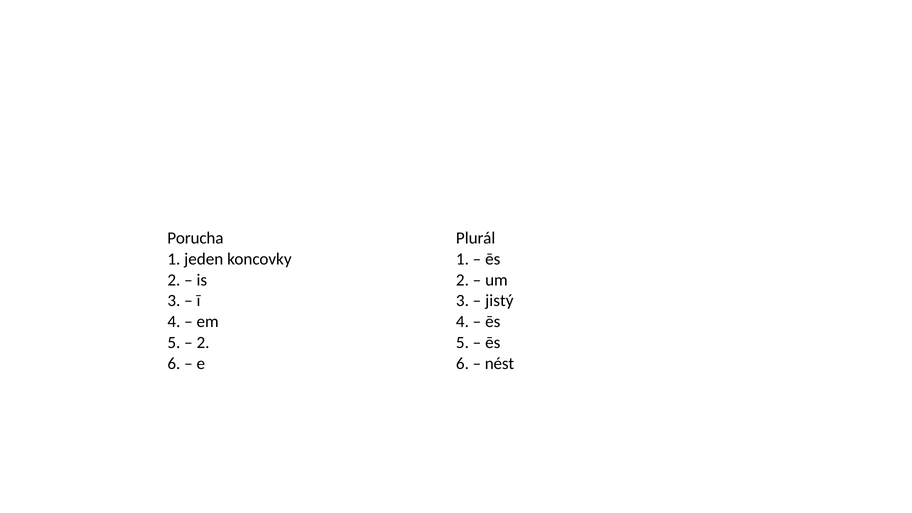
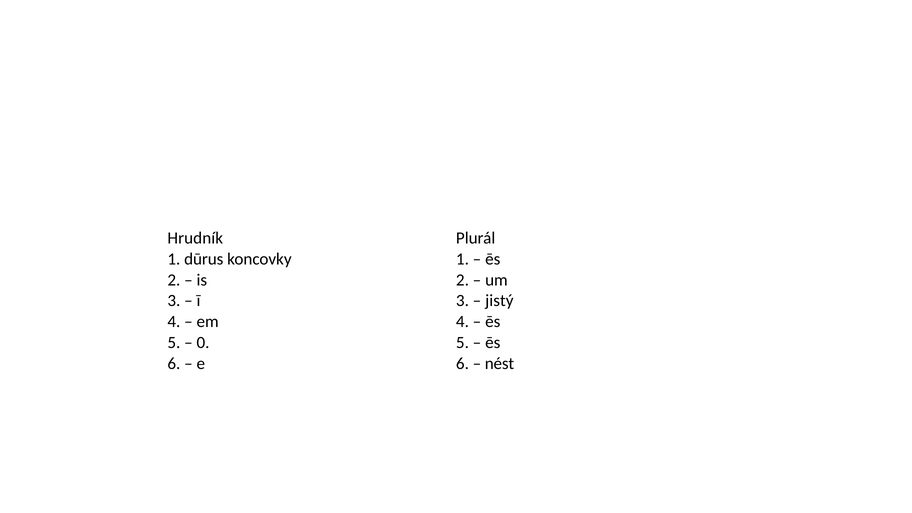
Porucha: Porucha -> Hrudník
jeden: jeden -> dūrus
2 at (203, 343): 2 -> 0
